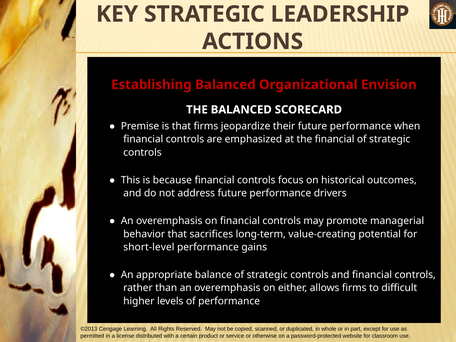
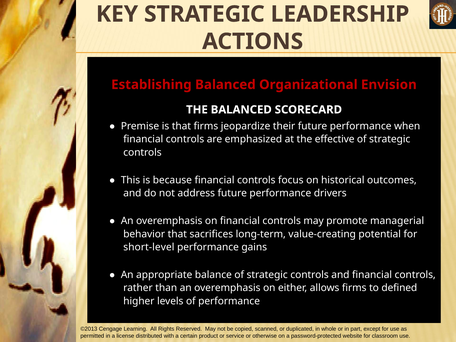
the financial: financial -> effective
difficult: difficult -> defined
